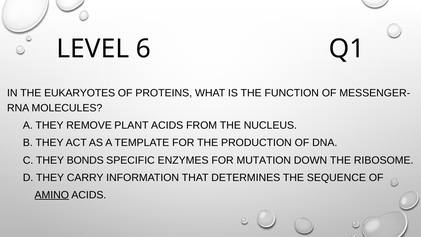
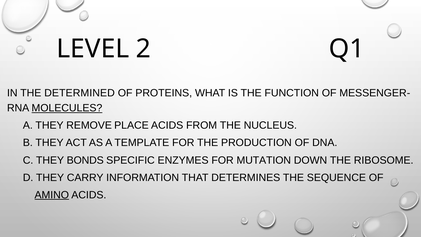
6: 6 -> 2
EUKARYOTES: EUKARYOTES -> DETERMINED
MOLECULES underline: none -> present
PLANT: PLANT -> PLACE
